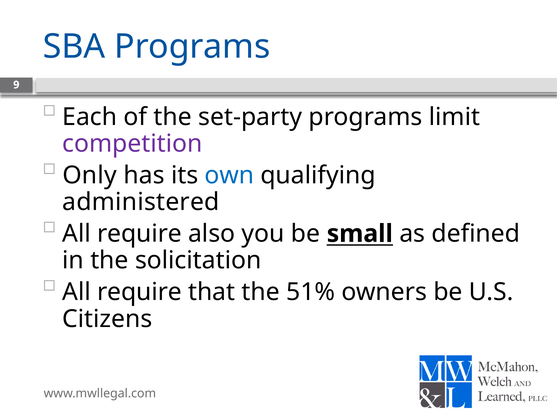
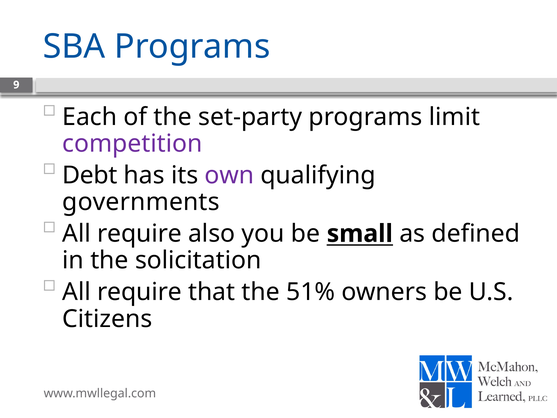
Only: Only -> Debt
own colour: blue -> purple
administered: administered -> governments
